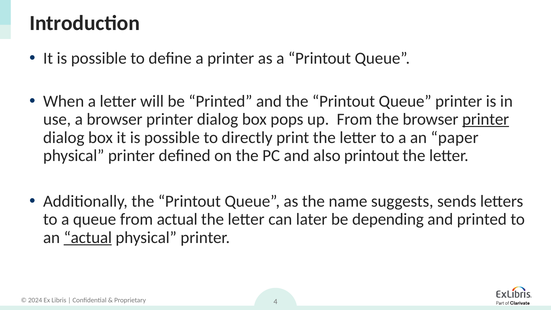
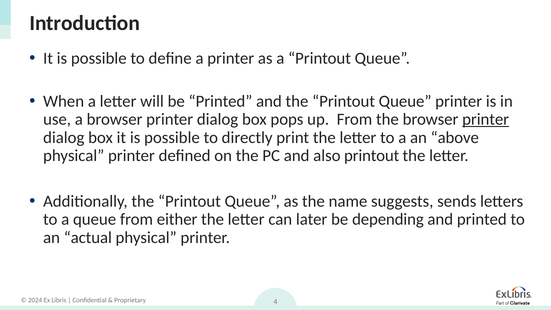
paper: paper -> above
from actual: actual -> either
actual at (88, 237) underline: present -> none
